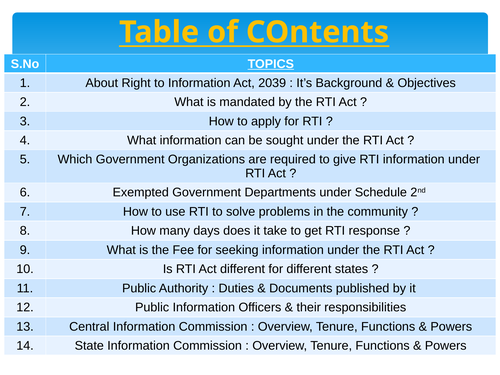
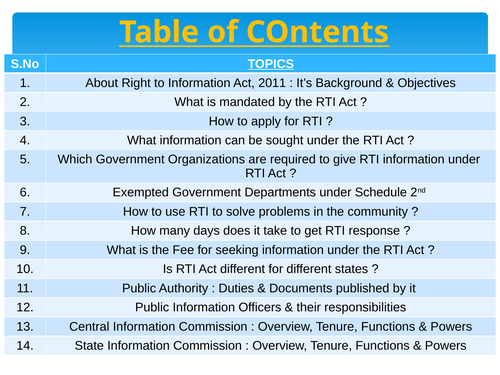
2039: 2039 -> 2011
